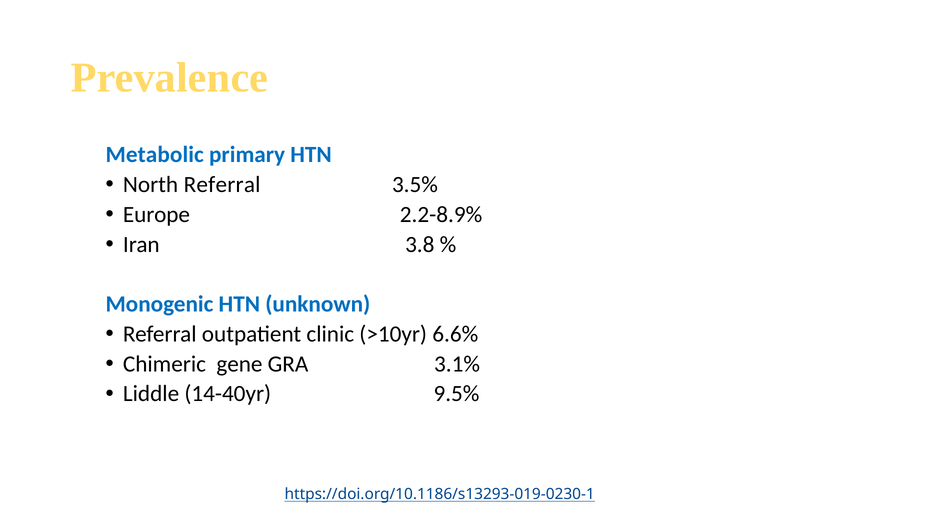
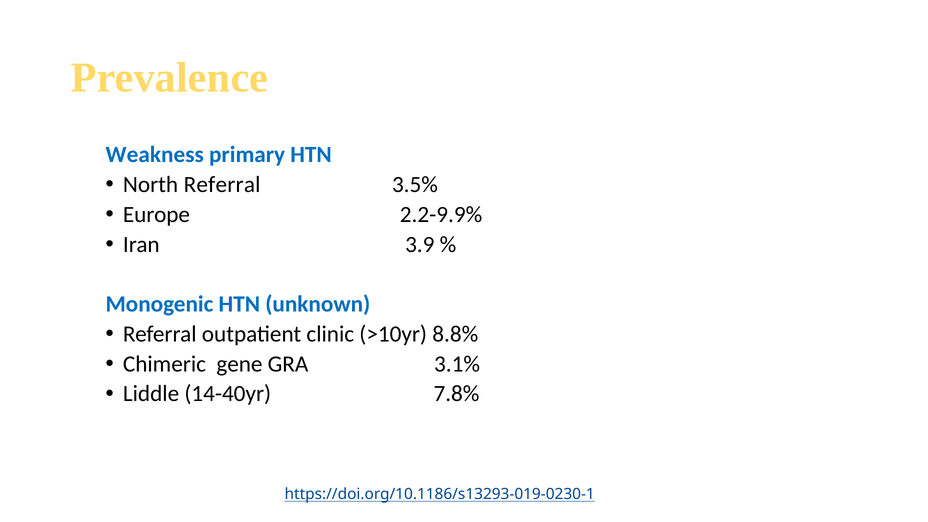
Metabolic: Metabolic -> Weakness
2.2-8.9%: 2.2-8.9% -> 2.2-9.9%
3.8: 3.8 -> 3.9
6.6%: 6.6% -> 8.8%
9.5%: 9.5% -> 7.8%
